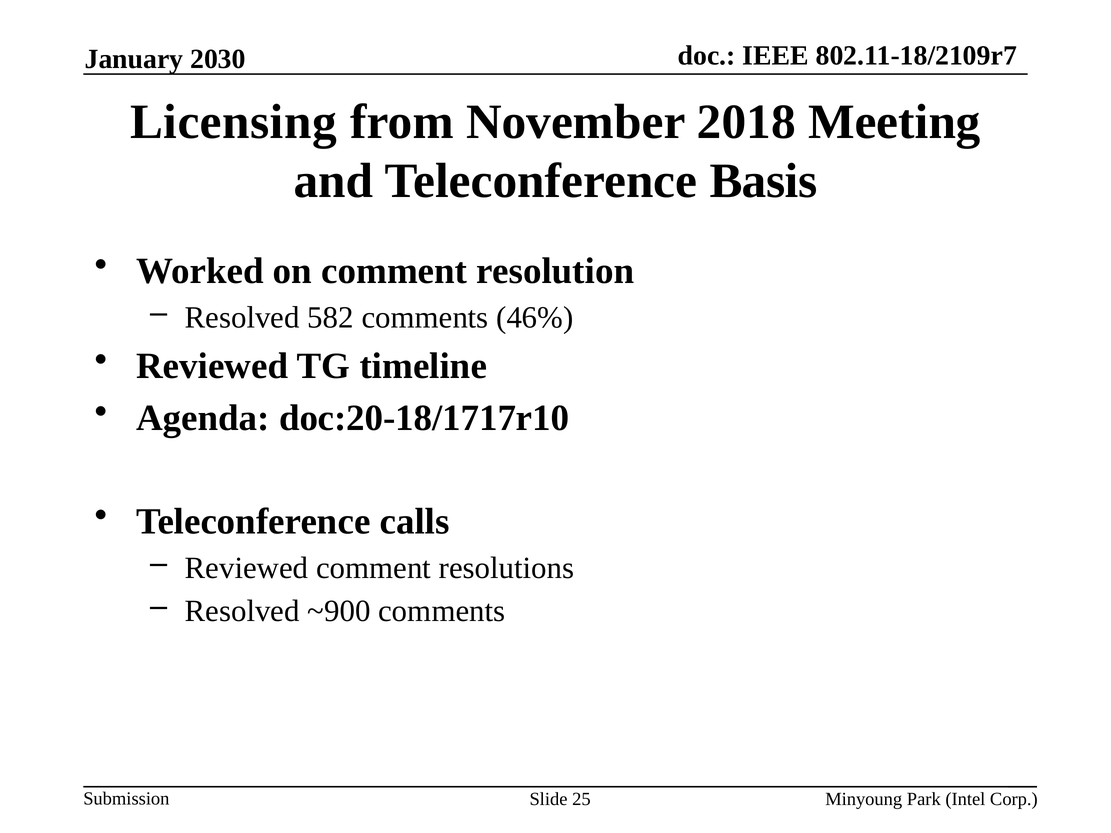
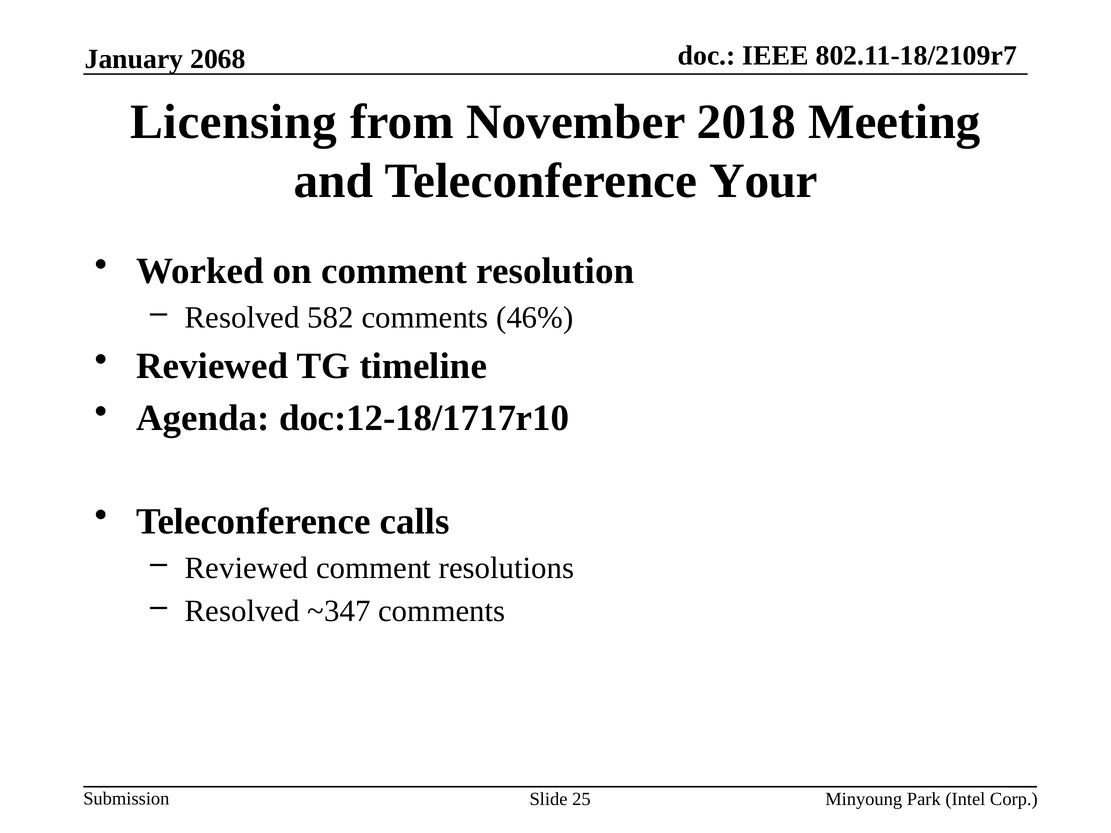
2030: 2030 -> 2068
Basis: Basis -> Your
doc:20-18/1717r10: doc:20-18/1717r10 -> doc:12-18/1717r10
~900: ~900 -> ~347
